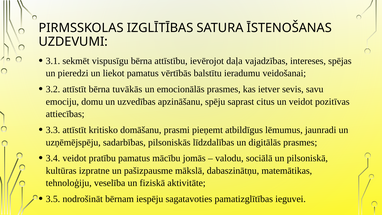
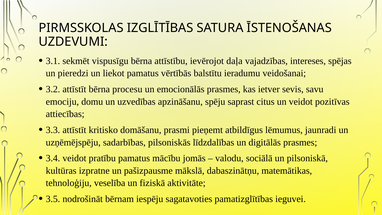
tuvākās: tuvākās -> procesu
